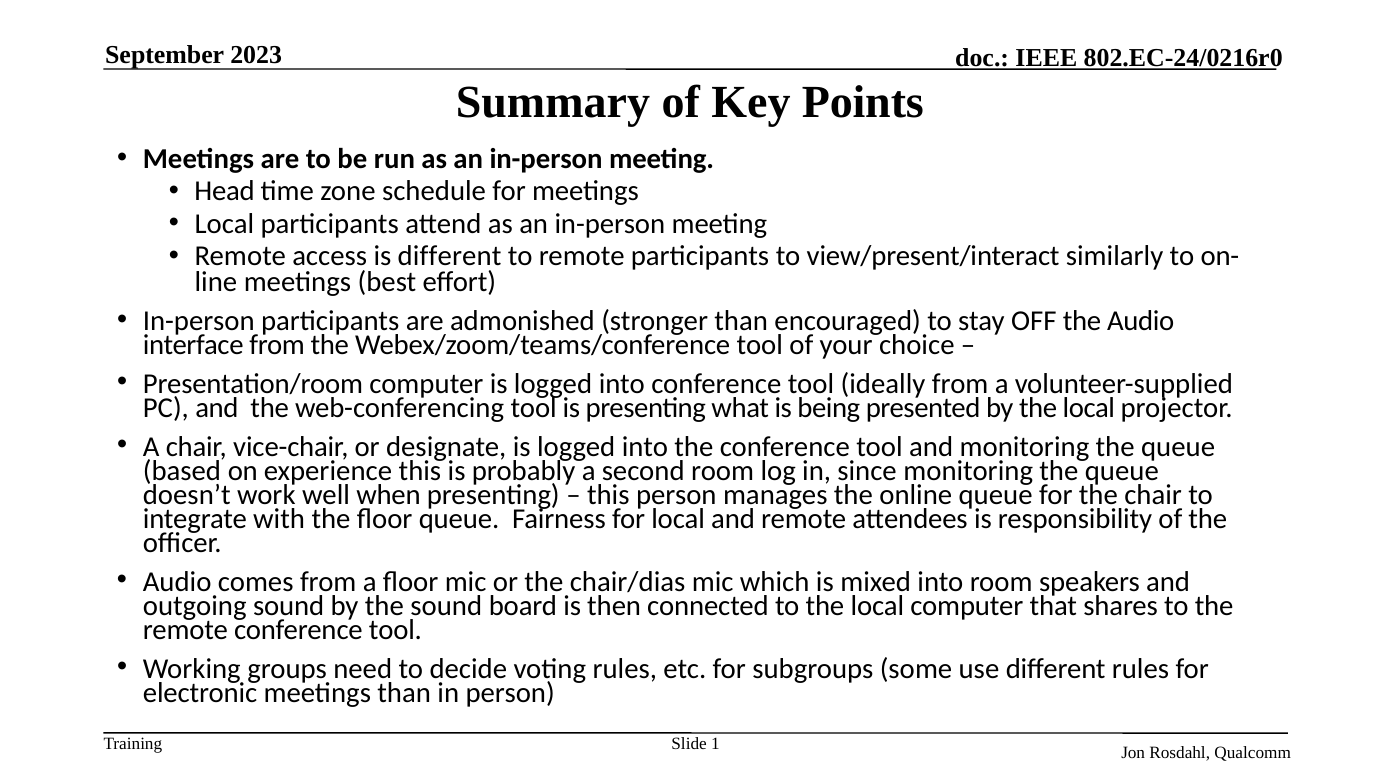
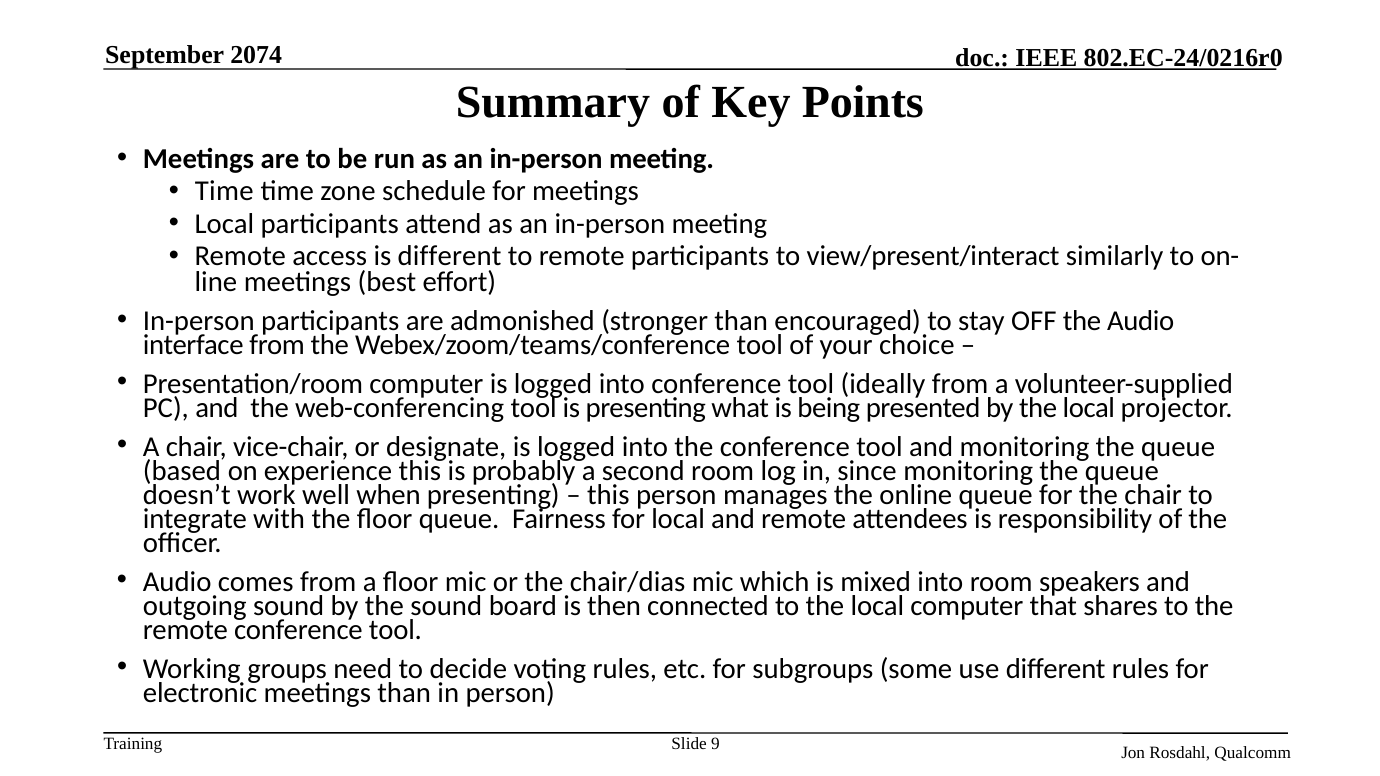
2023: 2023 -> 2074
Head at (225, 191): Head -> Time
1: 1 -> 9
